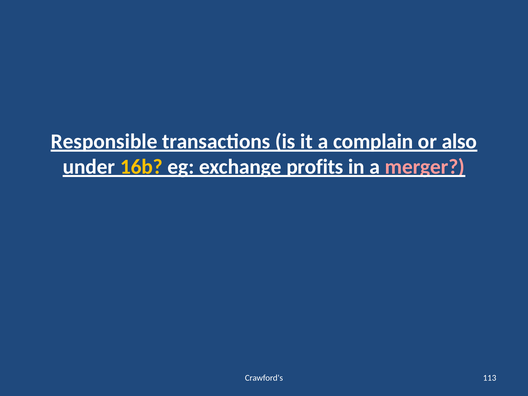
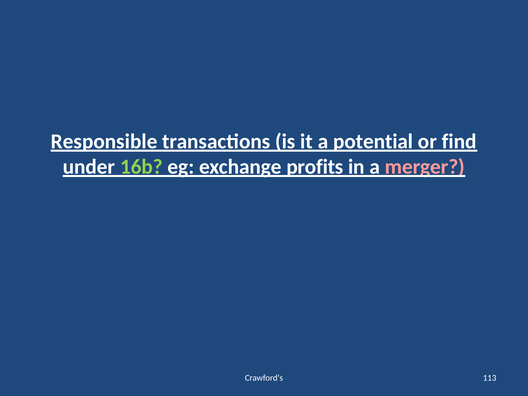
complain: complain -> potential
also: also -> find
16b colour: yellow -> light green
